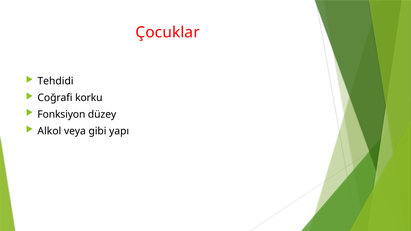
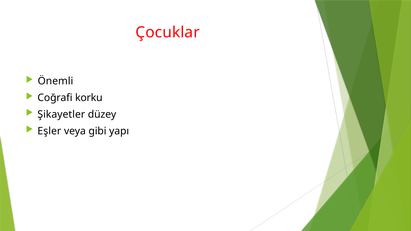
Tehdidi: Tehdidi -> Önemli
Fonksiyon: Fonksiyon -> Şikayetler
Alkol: Alkol -> Eşler
